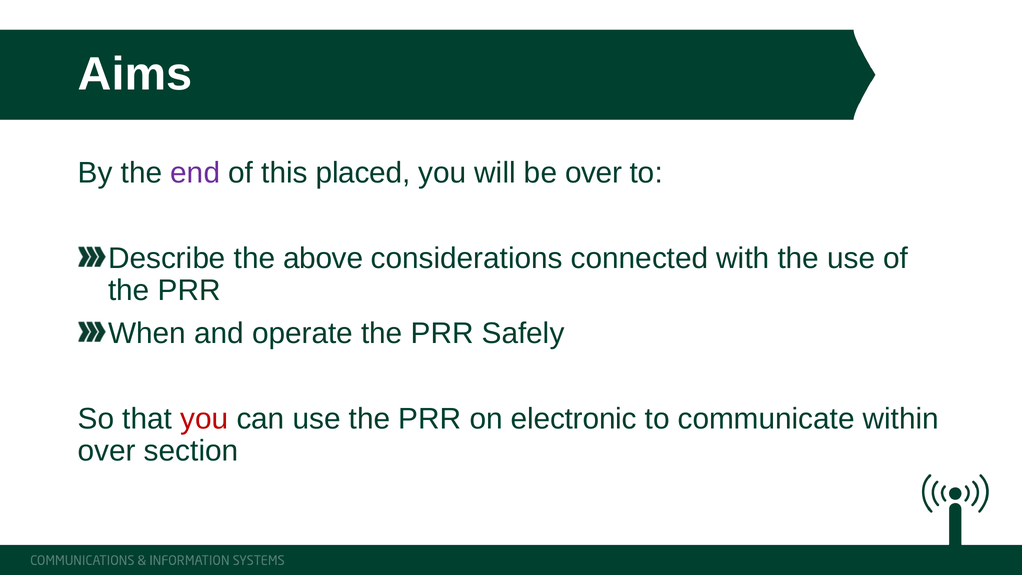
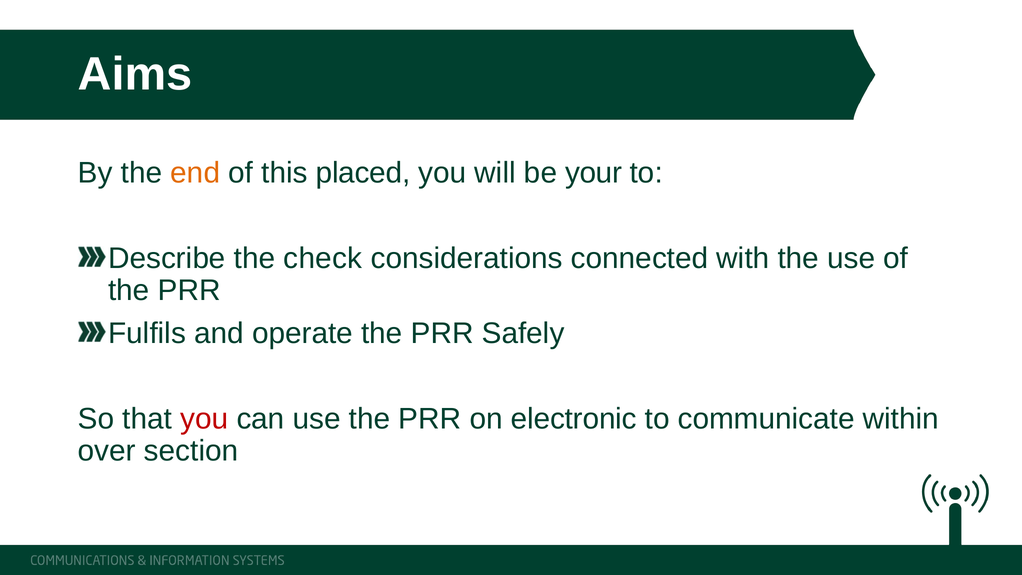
end colour: purple -> orange
be over: over -> your
above: above -> check
When: When -> Fulfils
